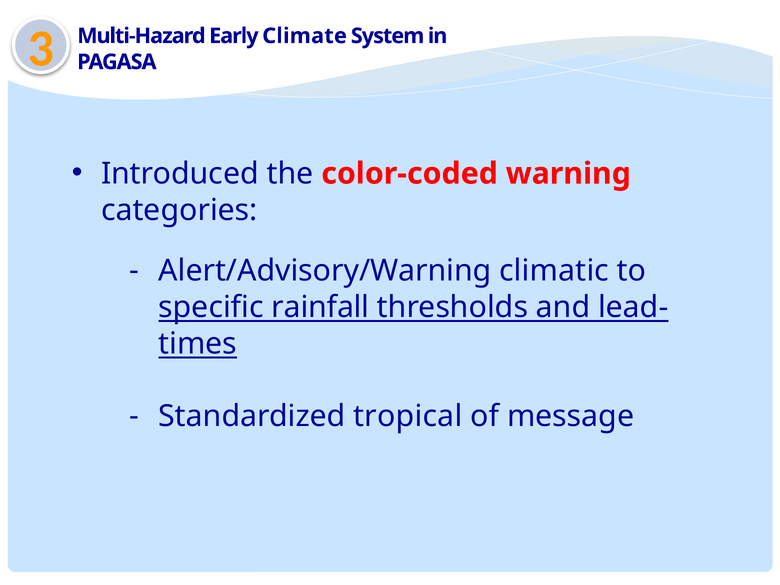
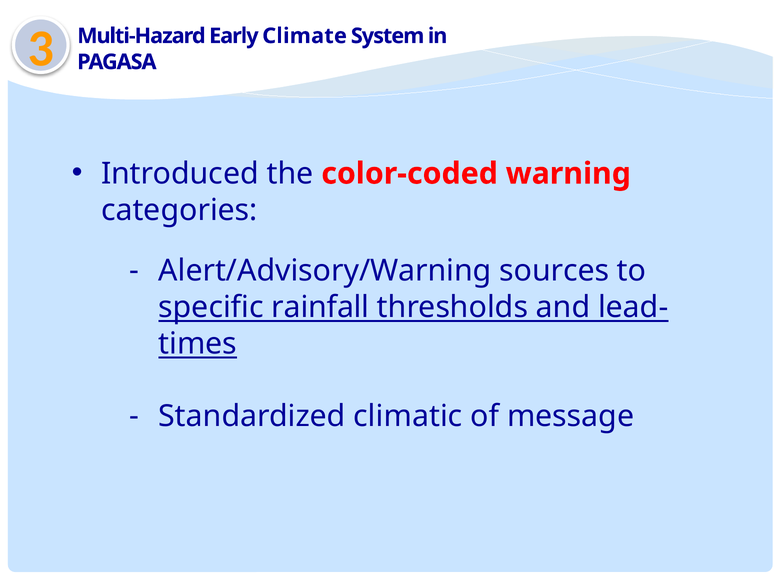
climatic: climatic -> sources
tropical: tropical -> climatic
